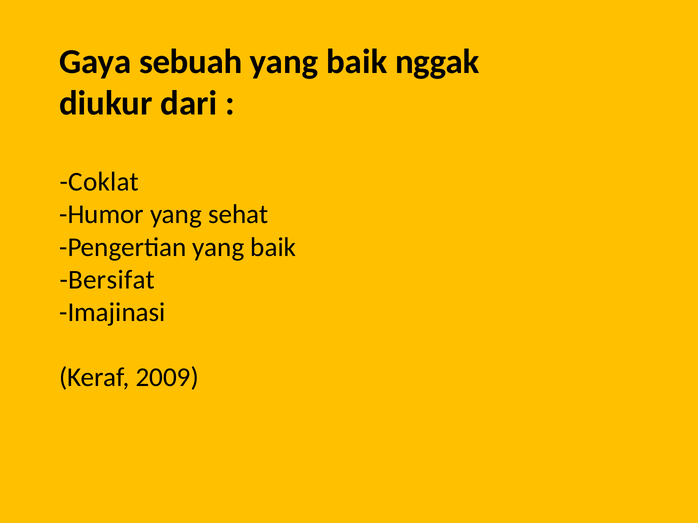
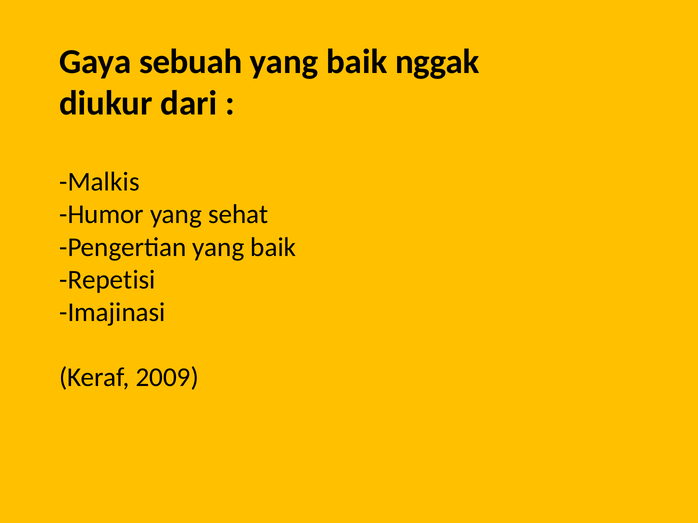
Coklat: Coklat -> Malkis
Bersifat: Bersifat -> Repetisi
